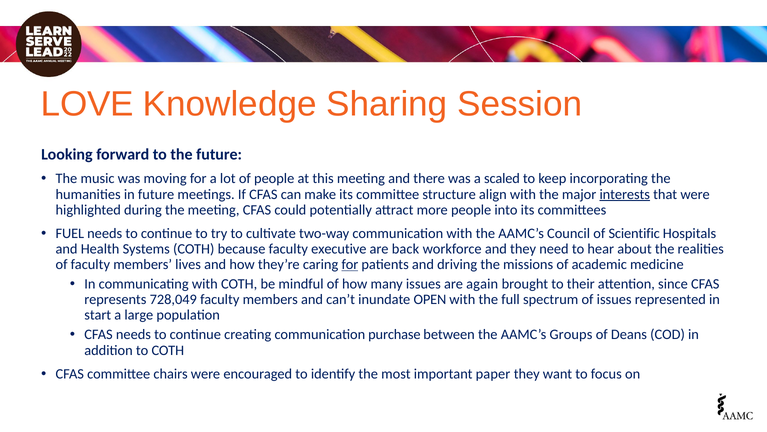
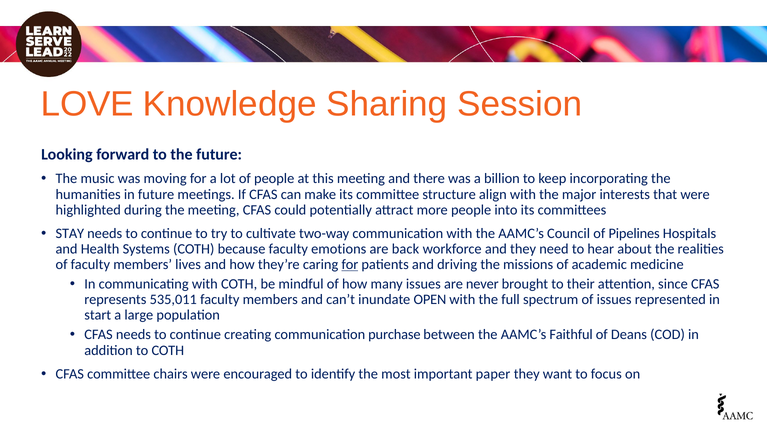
scaled: scaled -> billion
interests underline: present -> none
FUEL: FUEL -> STAY
Scientific: Scientific -> Pipelines
executive: executive -> emotions
again: again -> never
728,049: 728,049 -> 535,011
Groups: Groups -> Faithful
